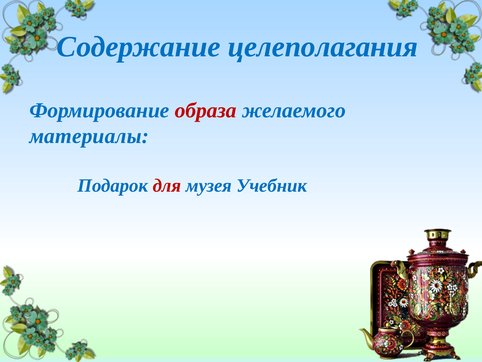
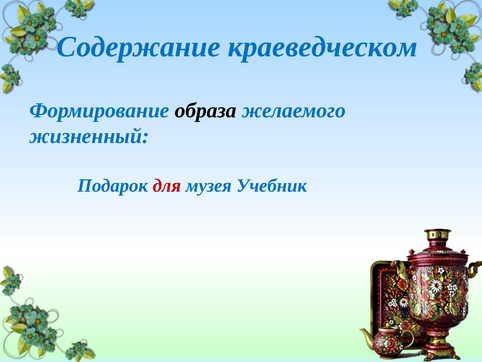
целеполагания: целеполагания -> краеведческом
образа colour: red -> black
материалы: материалы -> жизненный
